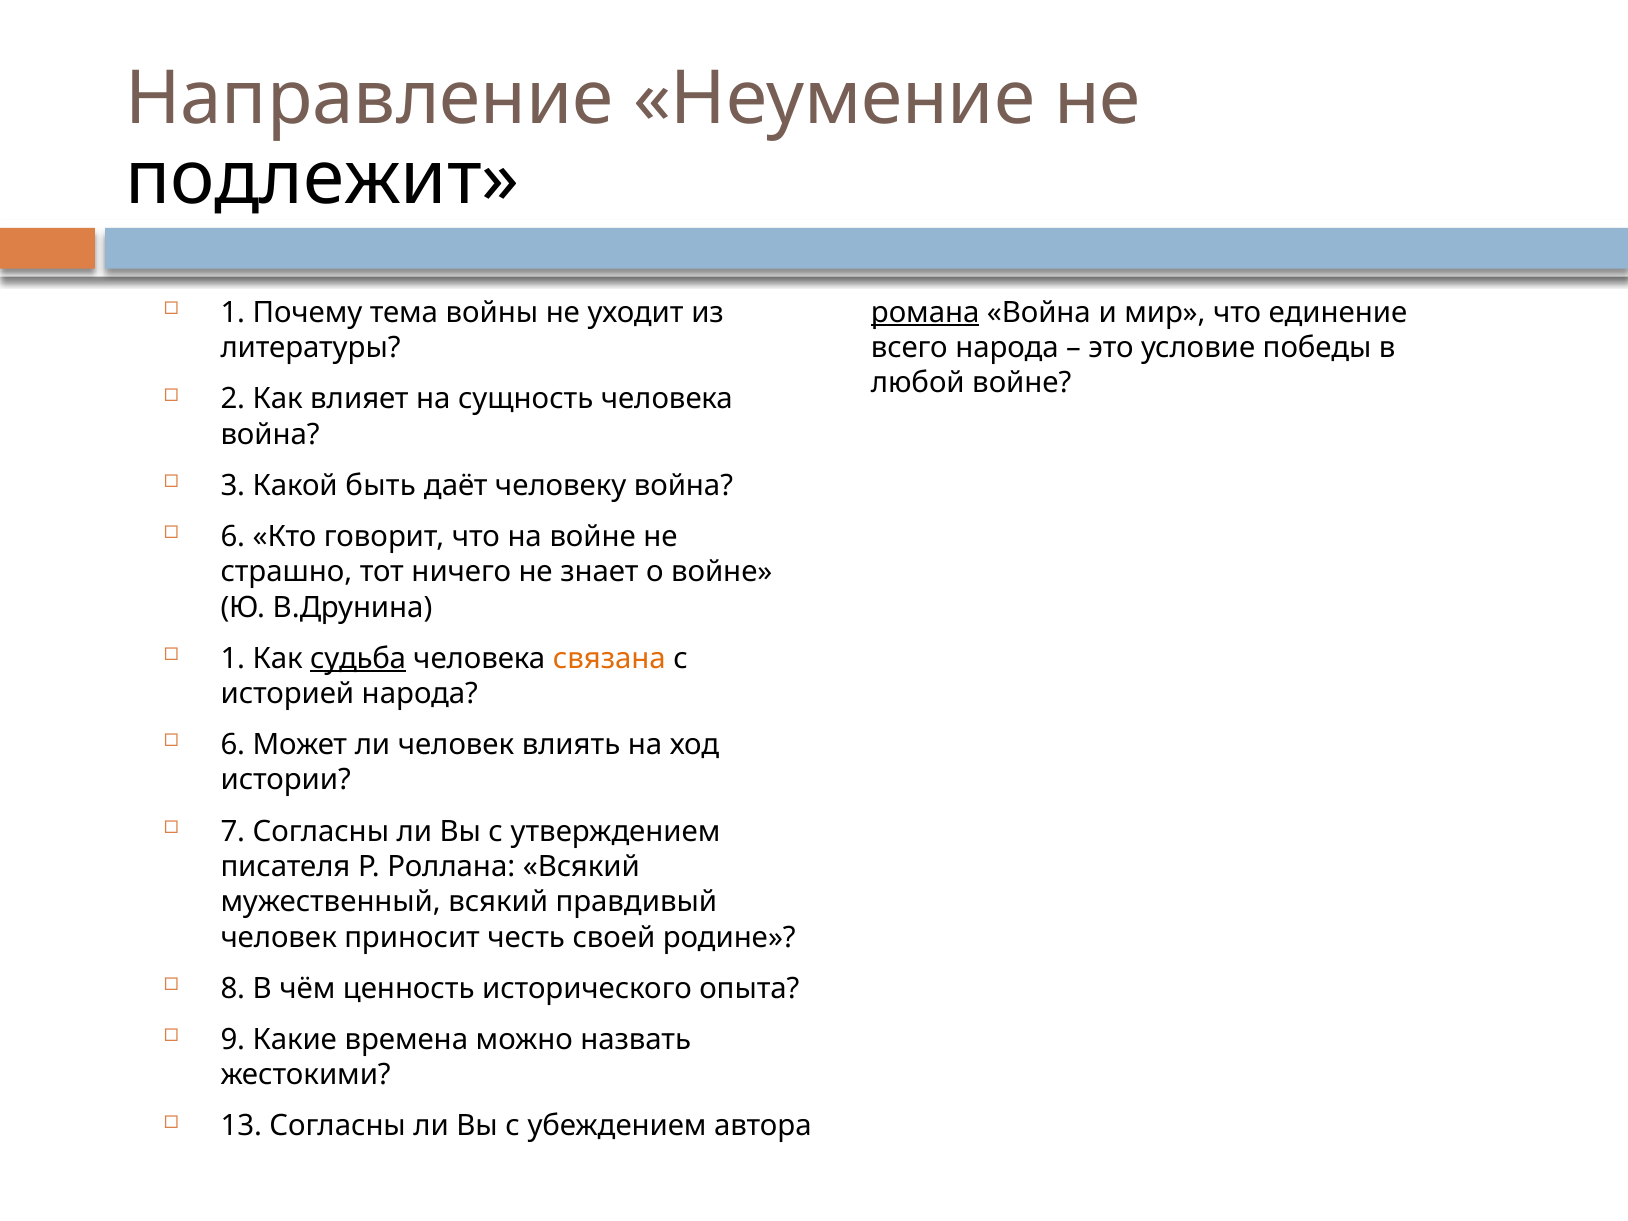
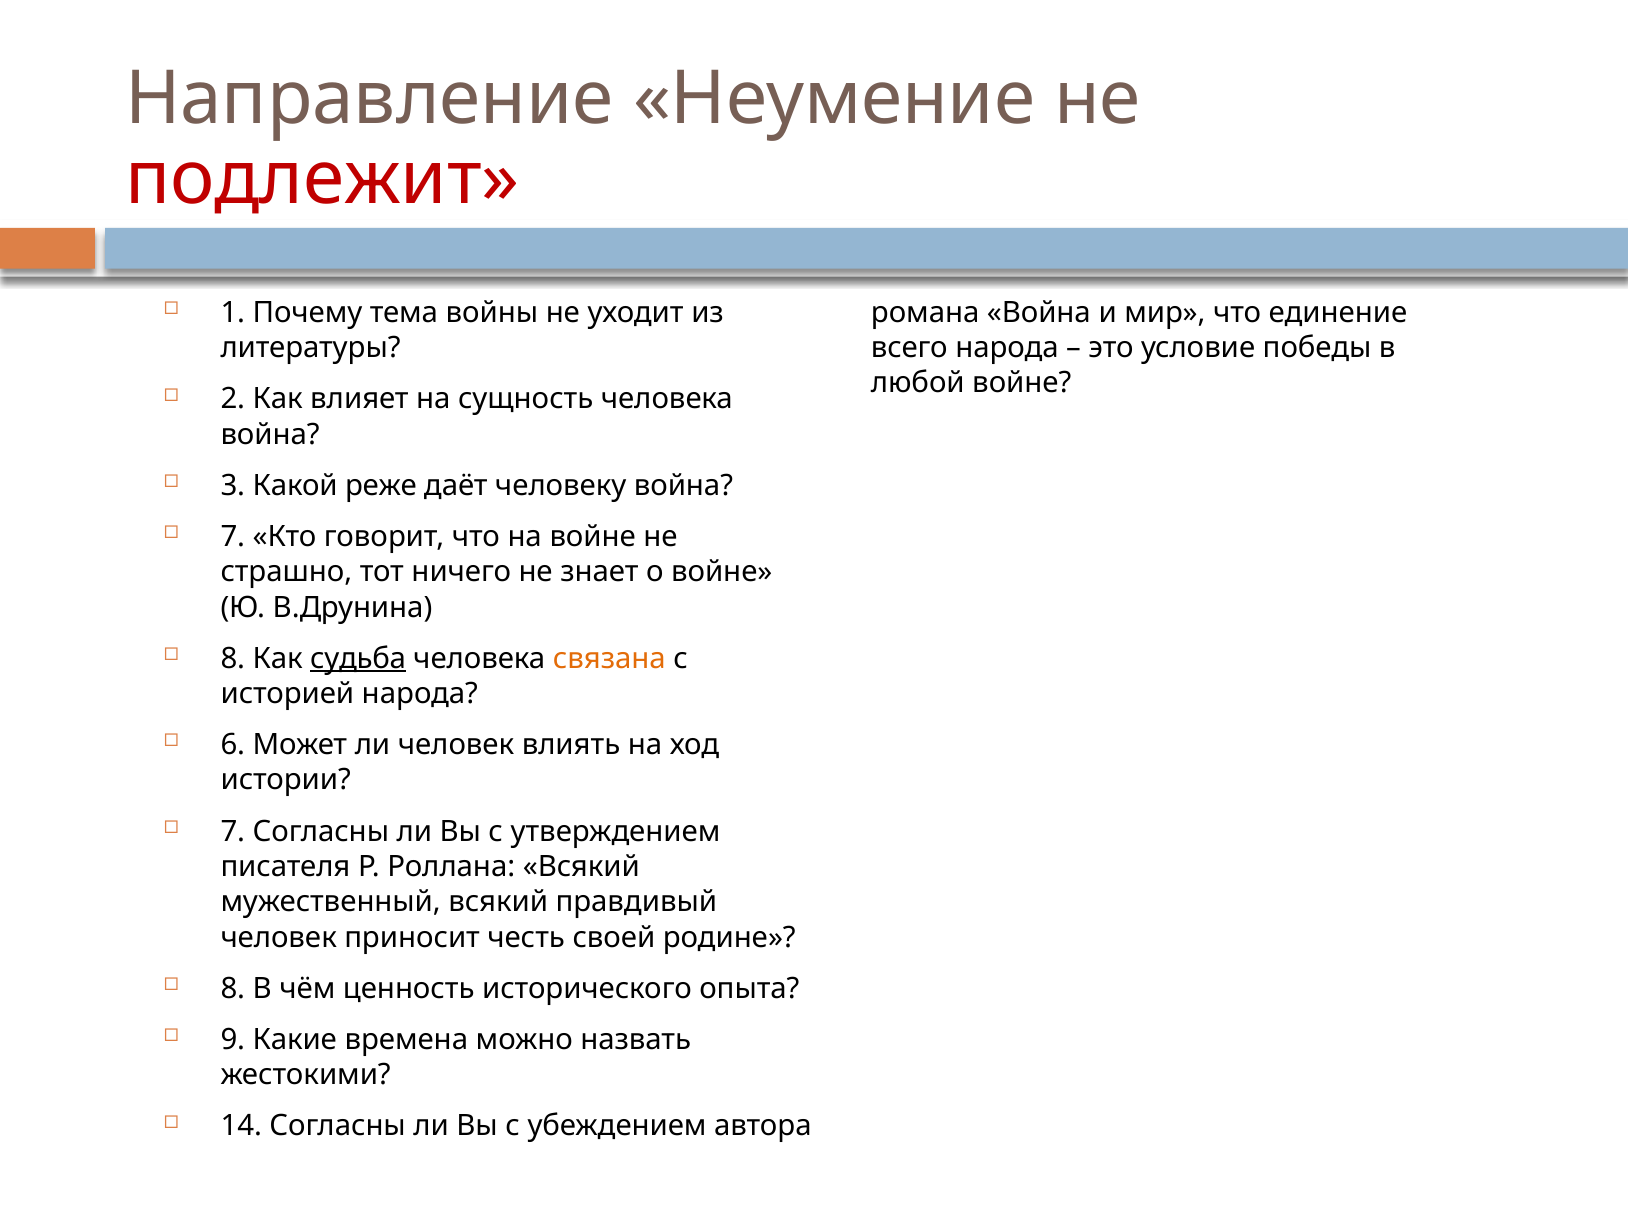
подлежит colour: black -> red
романа underline: present -> none
быть: быть -> реже
6 at (233, 537): 6 -> 7
1 at (233, 658): 1 -> 8
13: 13 -> 14
